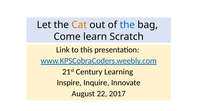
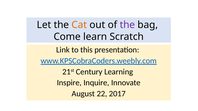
the at (127, 25) colour: blue -> purple
